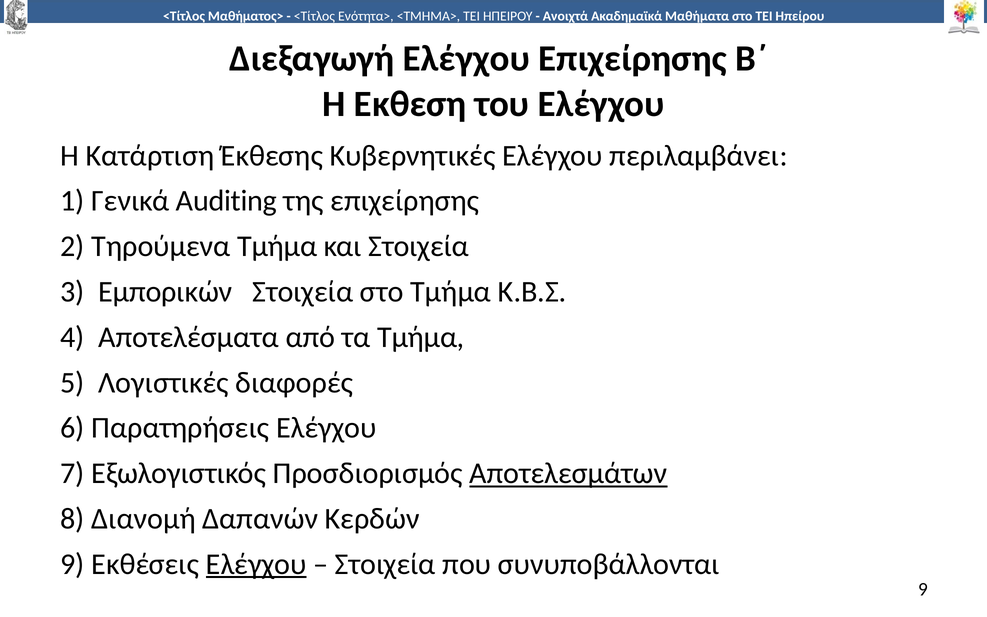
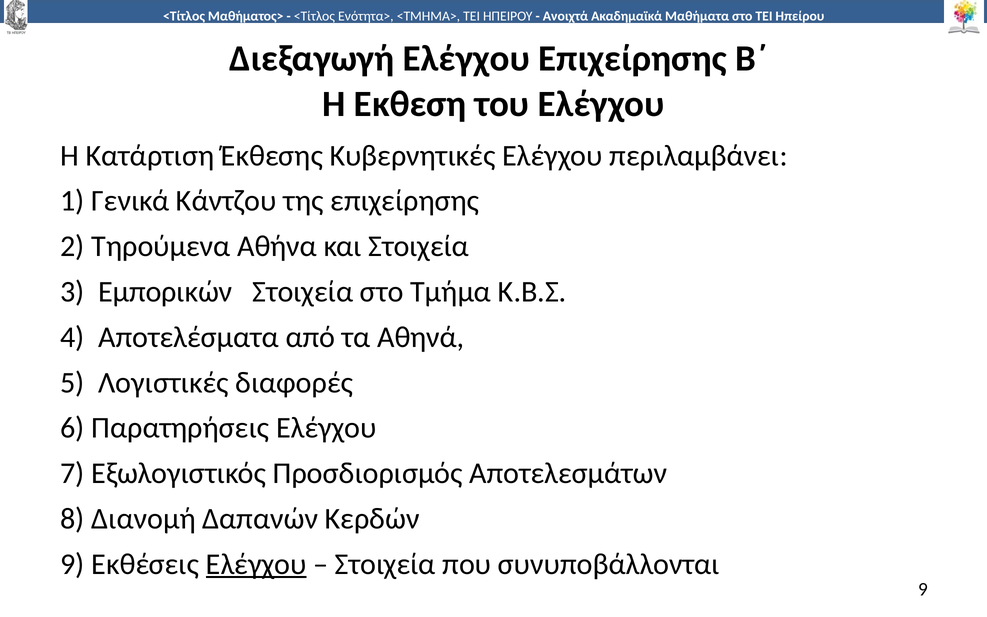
Auditing: Auditing -> Κάντζου
Τηρούμενα Τμήμα: Τμήμα -> Αθήνα
τα Τμήμα: Τμήμα -> Αθηνά
Αποτελεσμάτων underline: present -> none
